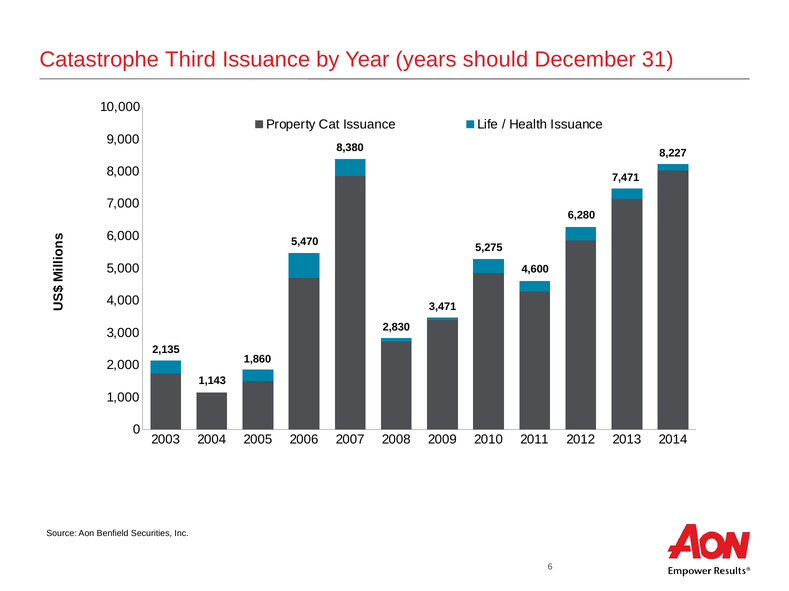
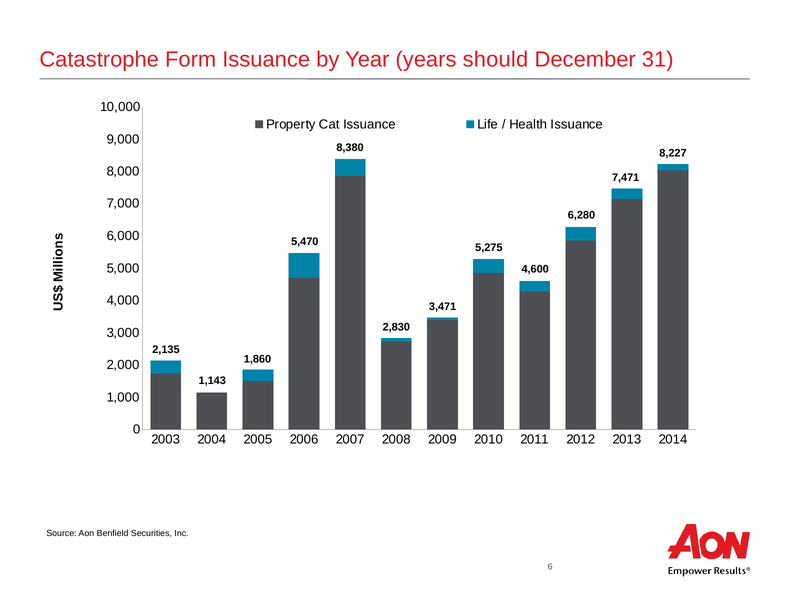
Third: Third -> Form
